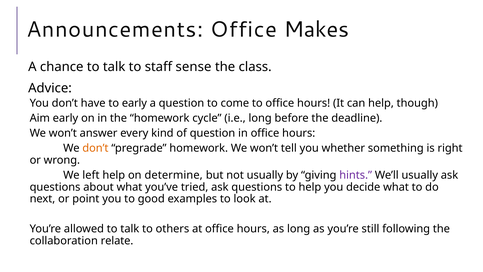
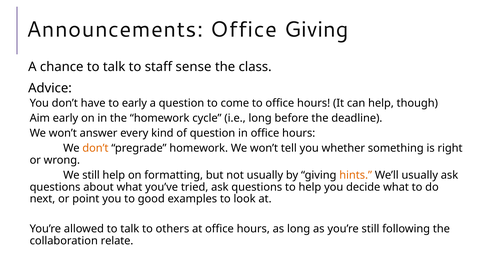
Office Makes: Makes -> Giving
We left: left -> still
determine: determine -> formatting
hints colour: purple -> orange
